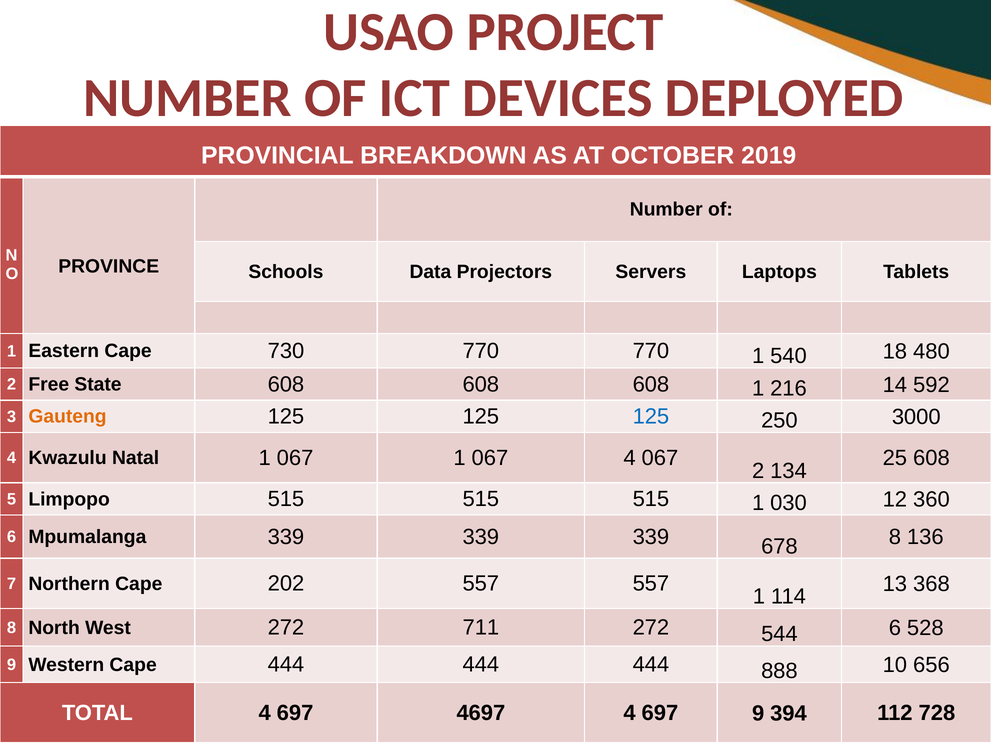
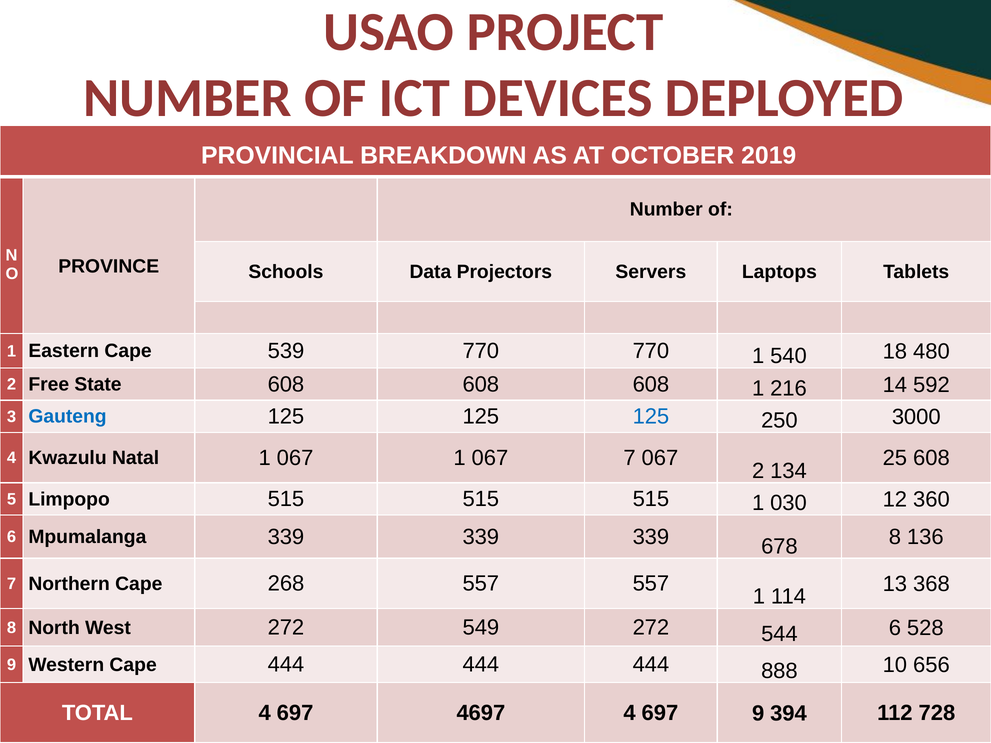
730: 730 -> 539
Gauteng colour: orange -> blue
067 4: 4 -> 7
202: 202 -> 268
711: 711 -> 549
